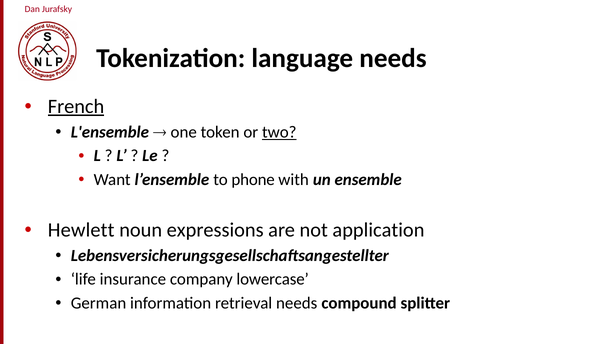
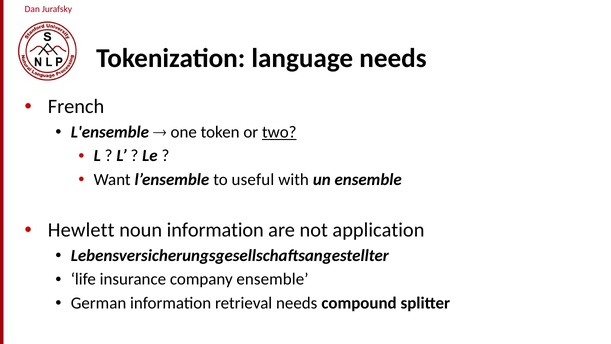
French underline: present -> none
phone: phone -> useful
noun expressions: expressions -> information
company lowercase: lowercase -> ensemble
